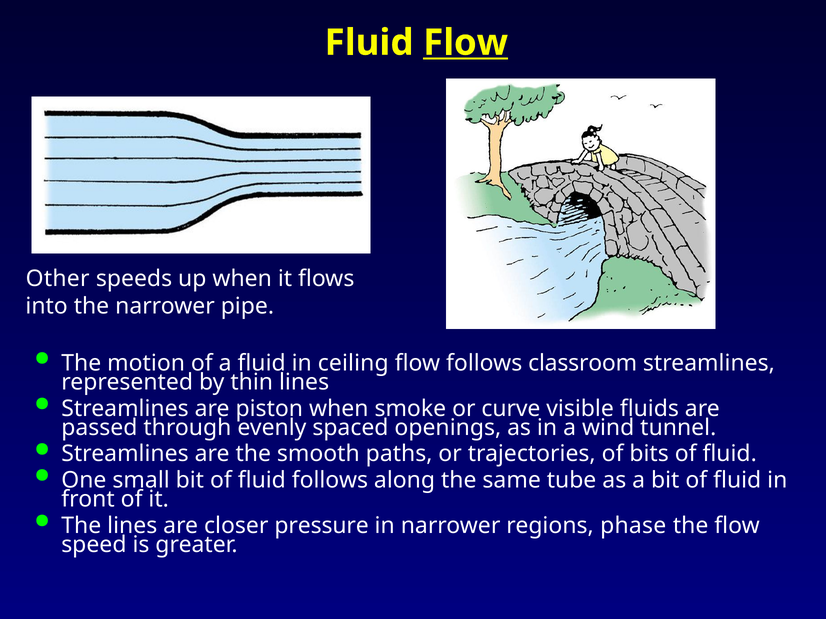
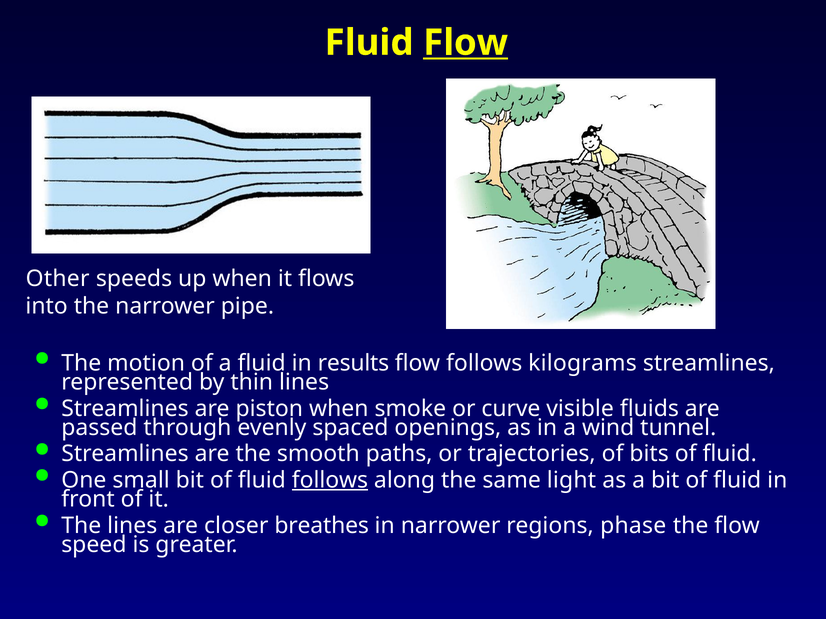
ceiling: ceiling -> results
classroom: classroom -> kilograms
follows at (330, 480) underline: none -> present
tube: tube -> light
pressure: pressure -> breathes
